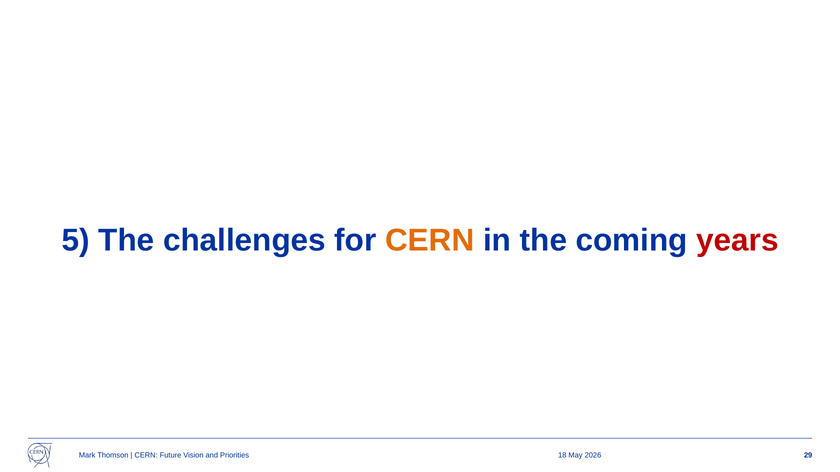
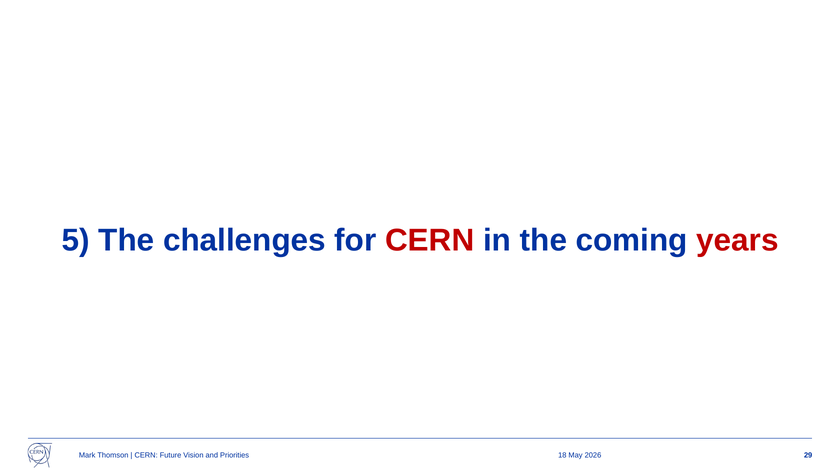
CERN at (430, 241) colour: orange -> red
